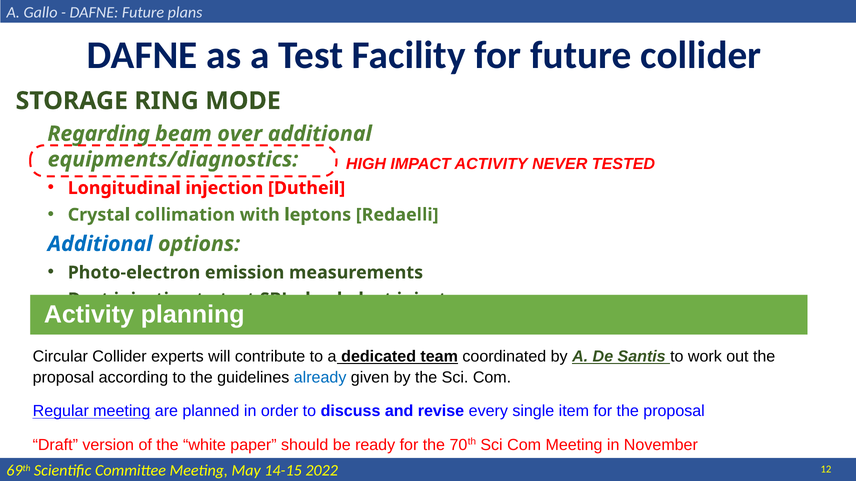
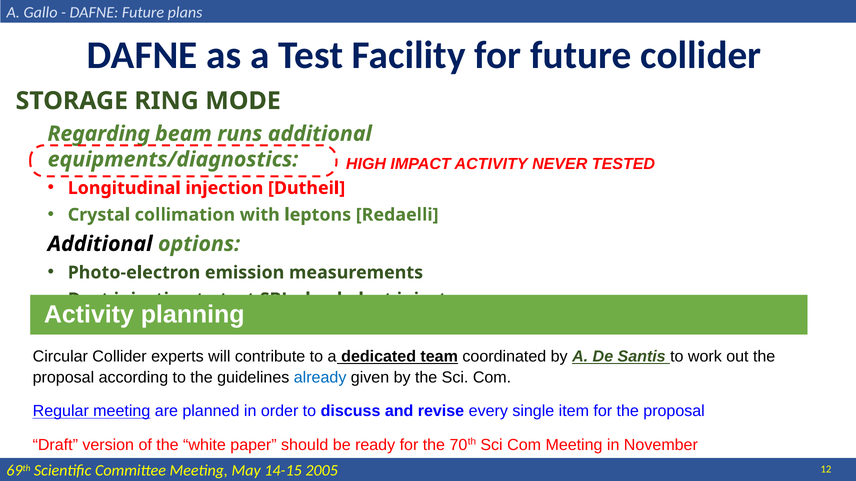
over: over -> runs
Additional at (100, 244) colour: blue -> black
2022: 2022 -> 2005
